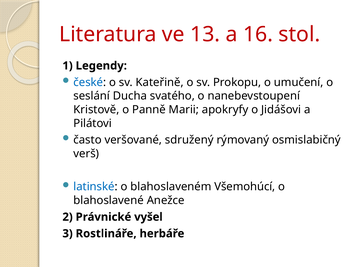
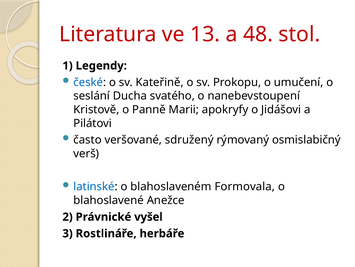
16: 16 -> 48
Všemohúcí: Všemohúcí -> Formovala
